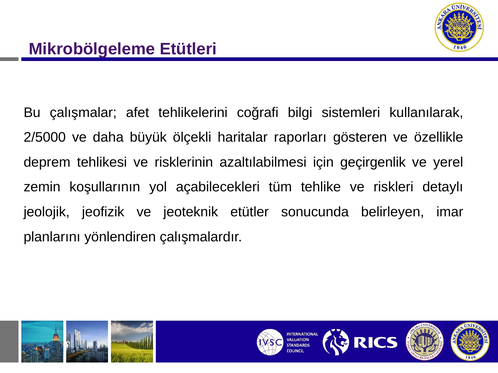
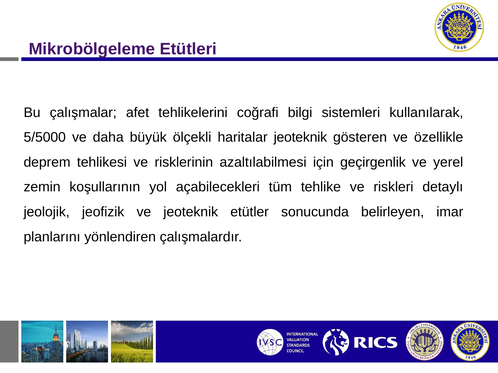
2/5000: 2/5000 -> 5/5000
haritalar raporları: raporları -> jeoteknik
